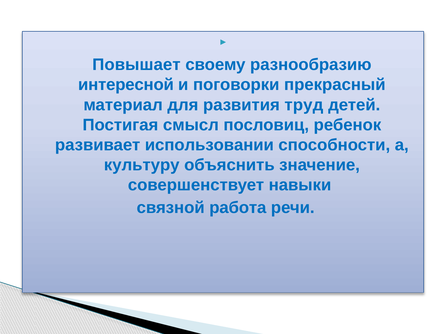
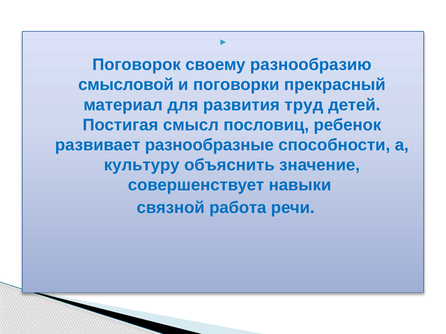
Повышает: Повышает -> Поговорок
интересной: интересной -> смысловой
использовании: использовании -> разнообразные
